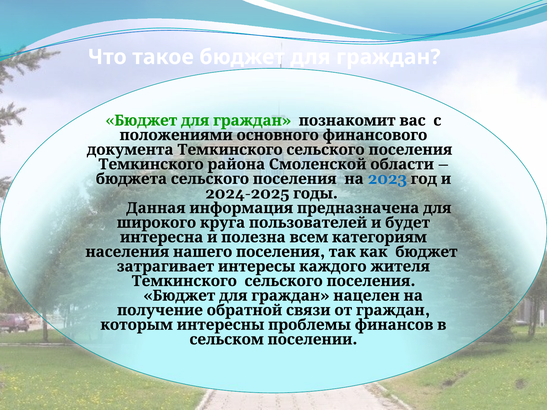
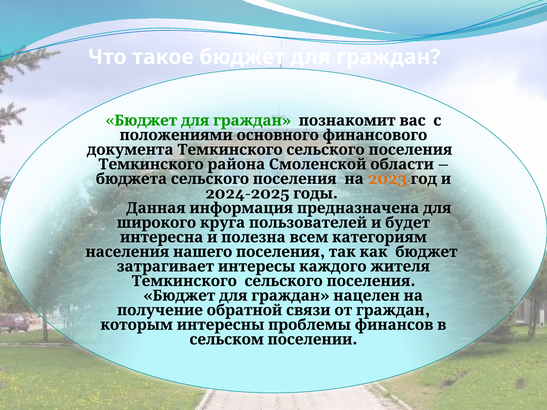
2023 colour: blue -> orange
